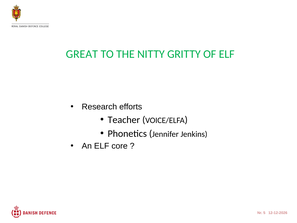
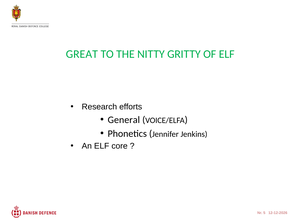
Teacher: Teacher -> General
